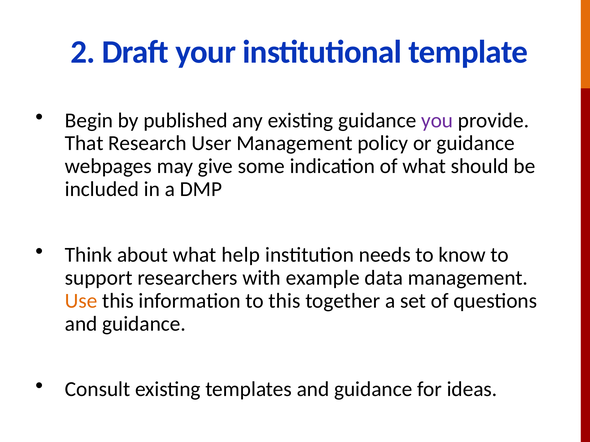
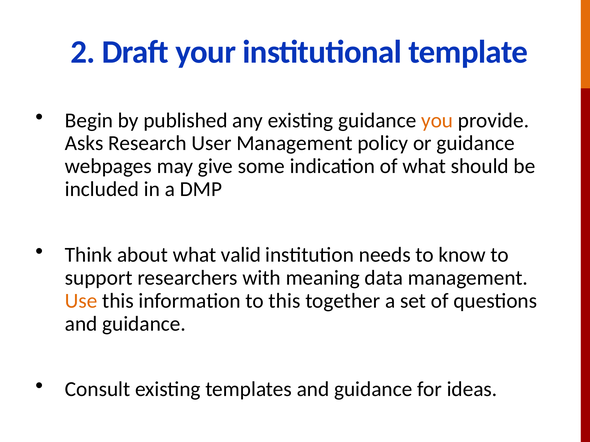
you colour: purple -> orange
That: That -> Asks
help: help -> valid
example: example -> meaning
